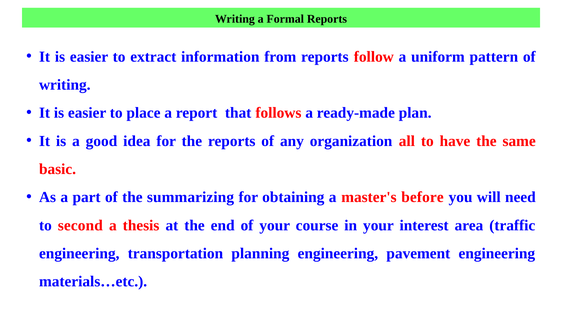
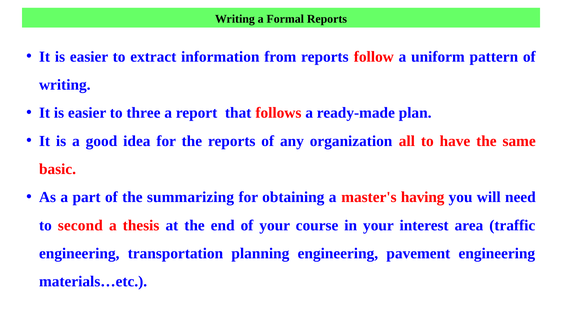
place: place -> three
before: before -> having
